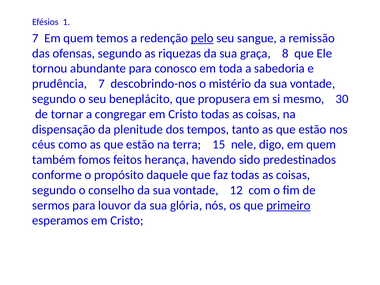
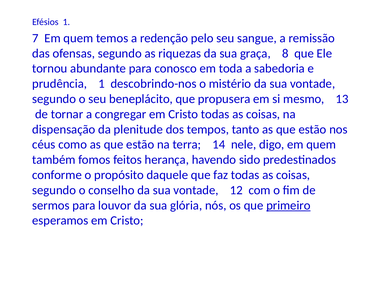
pelo underline: present -> none
prudência 7: 7 -> 1
30: 30 -> 13
15: 15 -> 14
